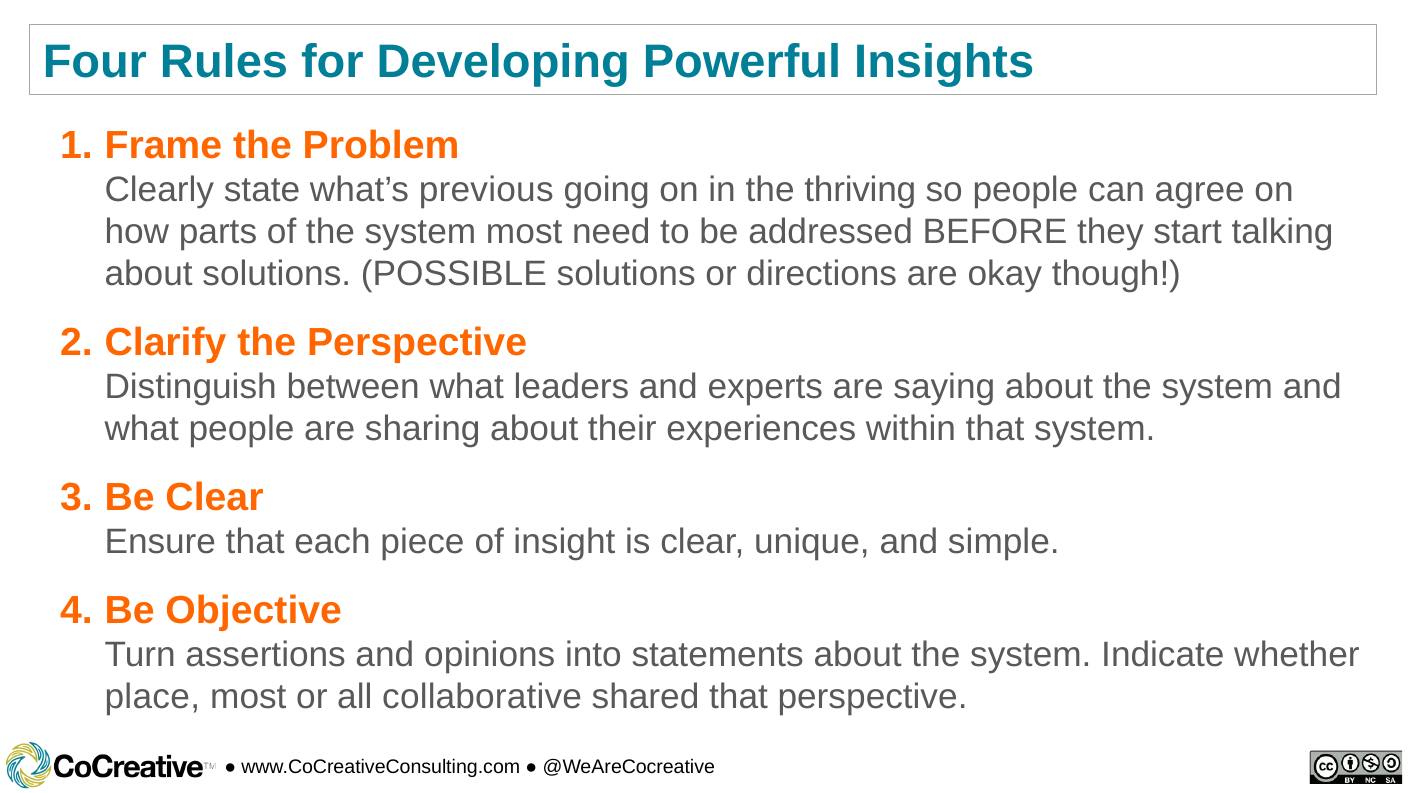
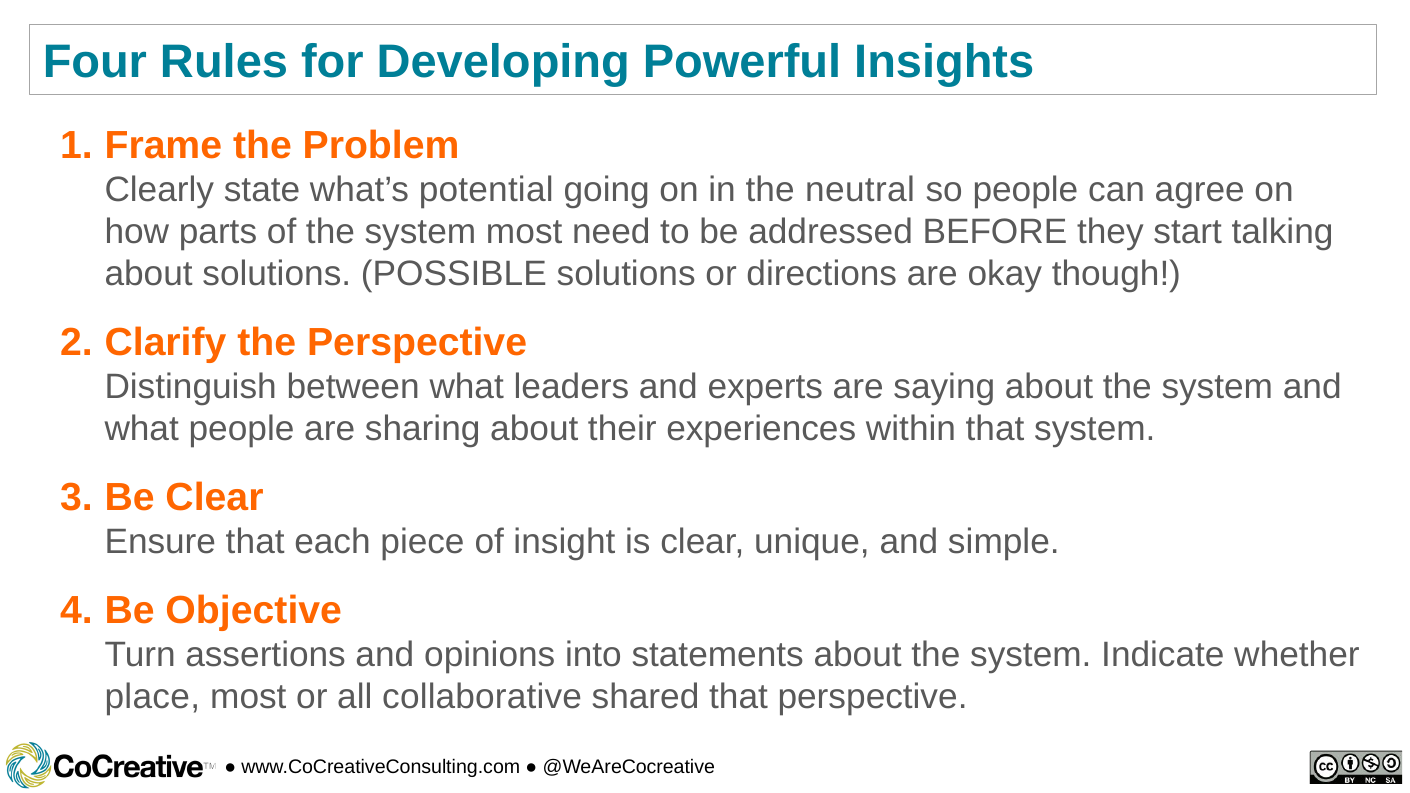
previous: previous -> potential
thriving: thriving -> neutral
